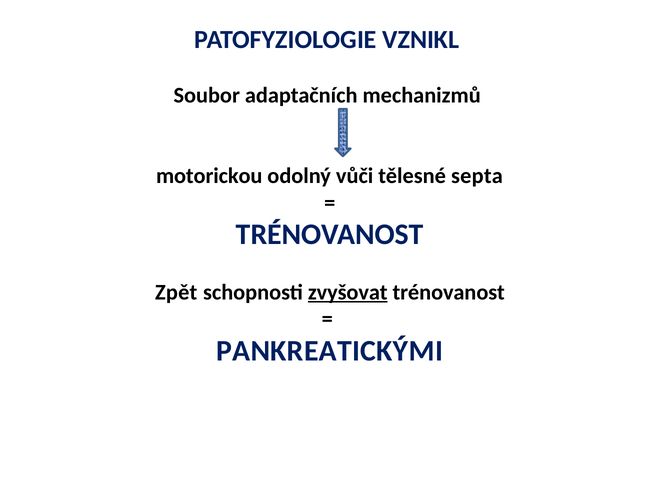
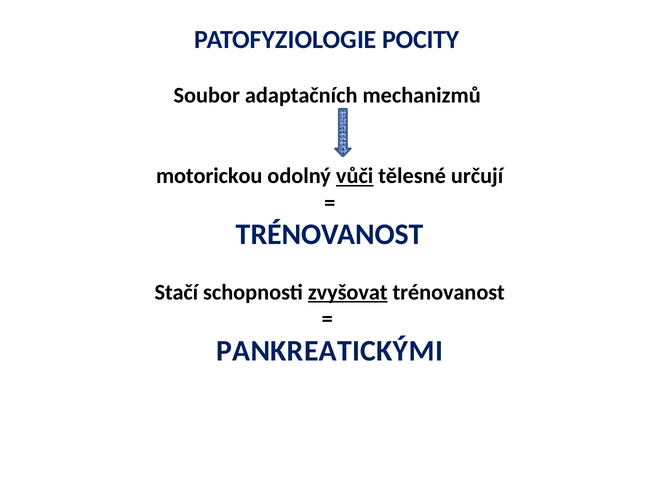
VZNIKL: VZNIKL -> POCITY
vůči underline: none -> present
septa: septa -> určují
Zpět: Zpět -> Stačí
